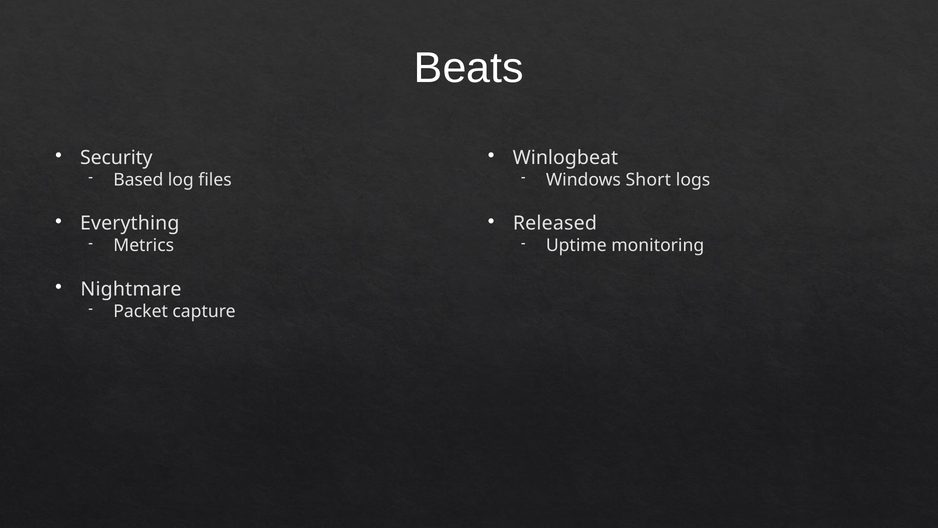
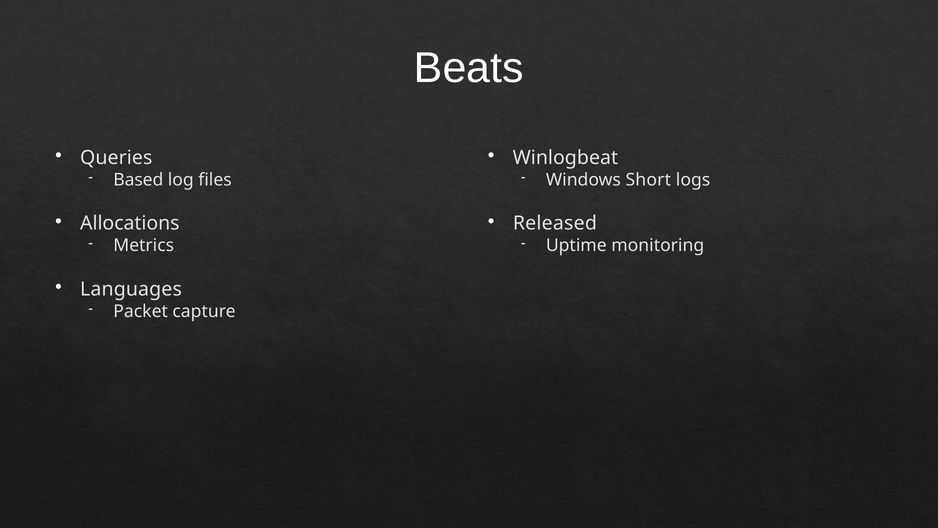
Security: Security -> Queries
Everything: Everything -> Allocations
Nightmare: Nightmare -> Languages
